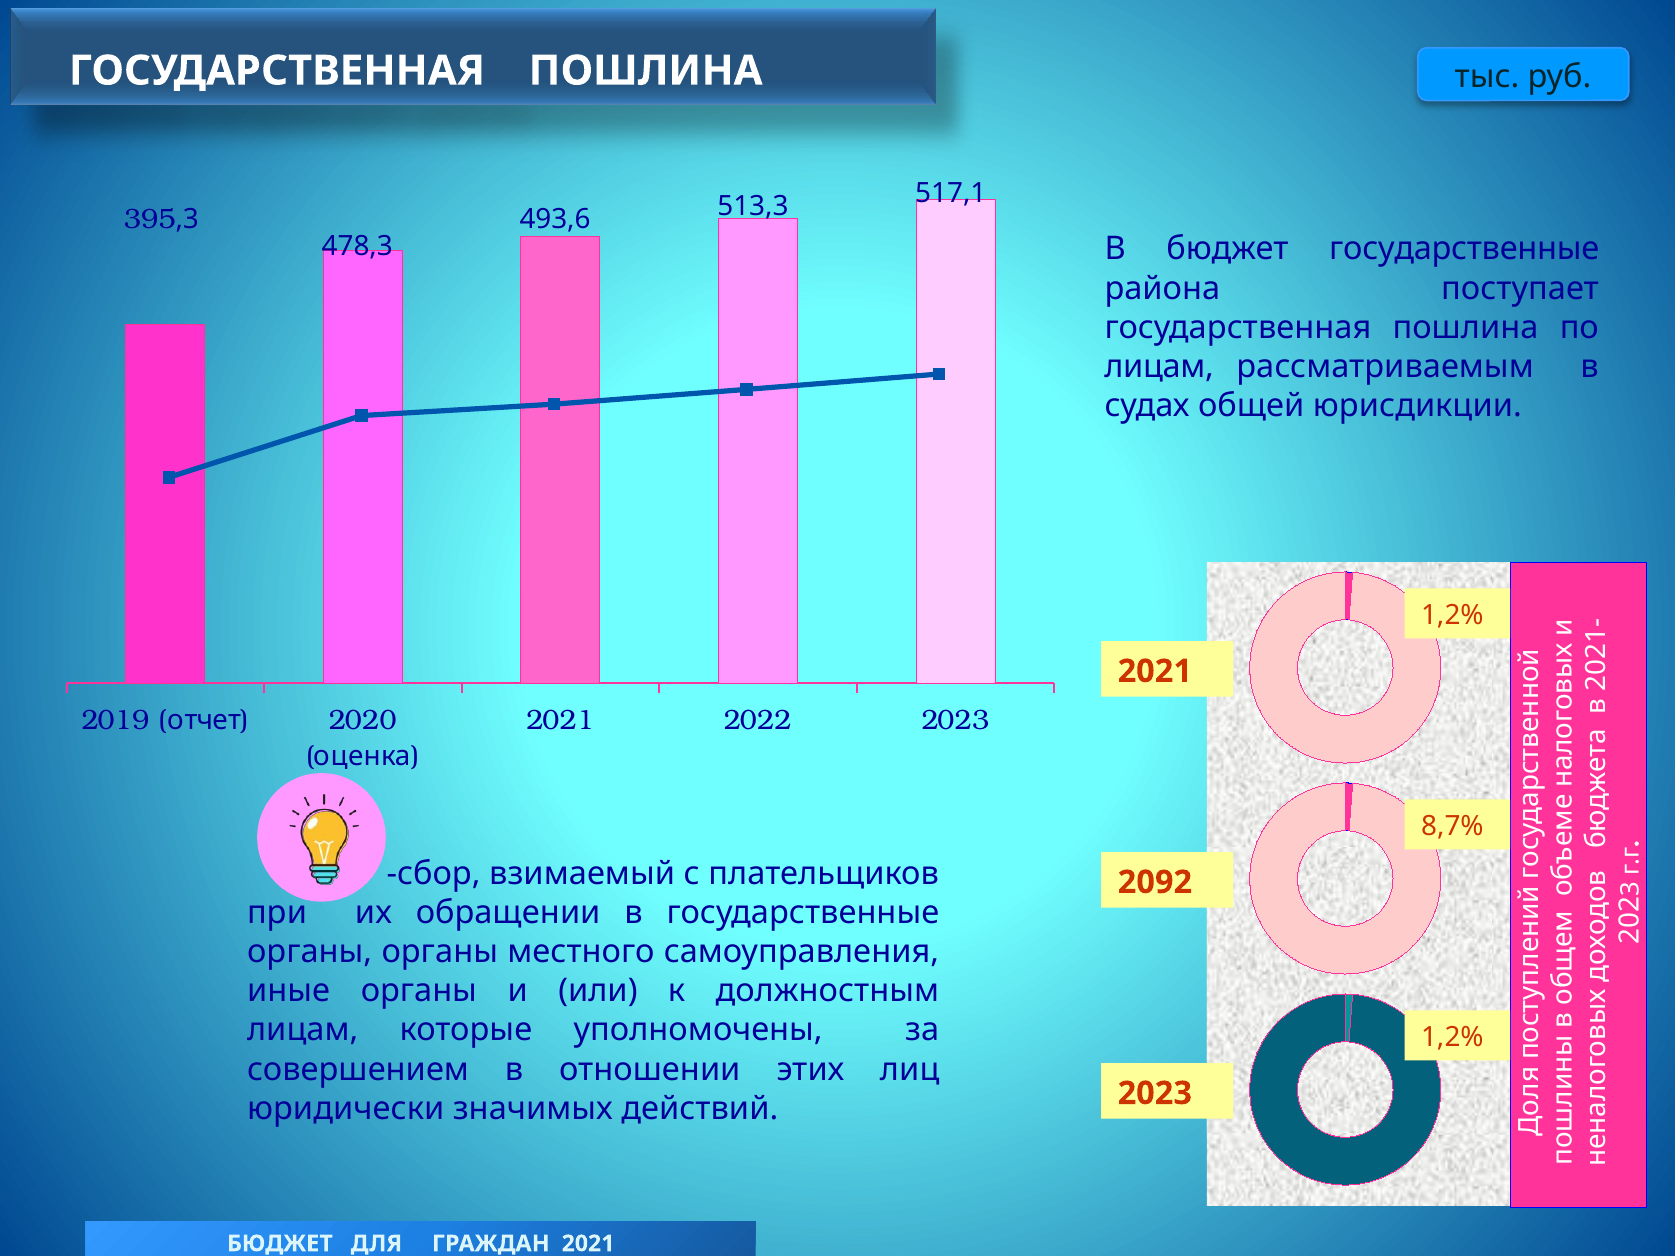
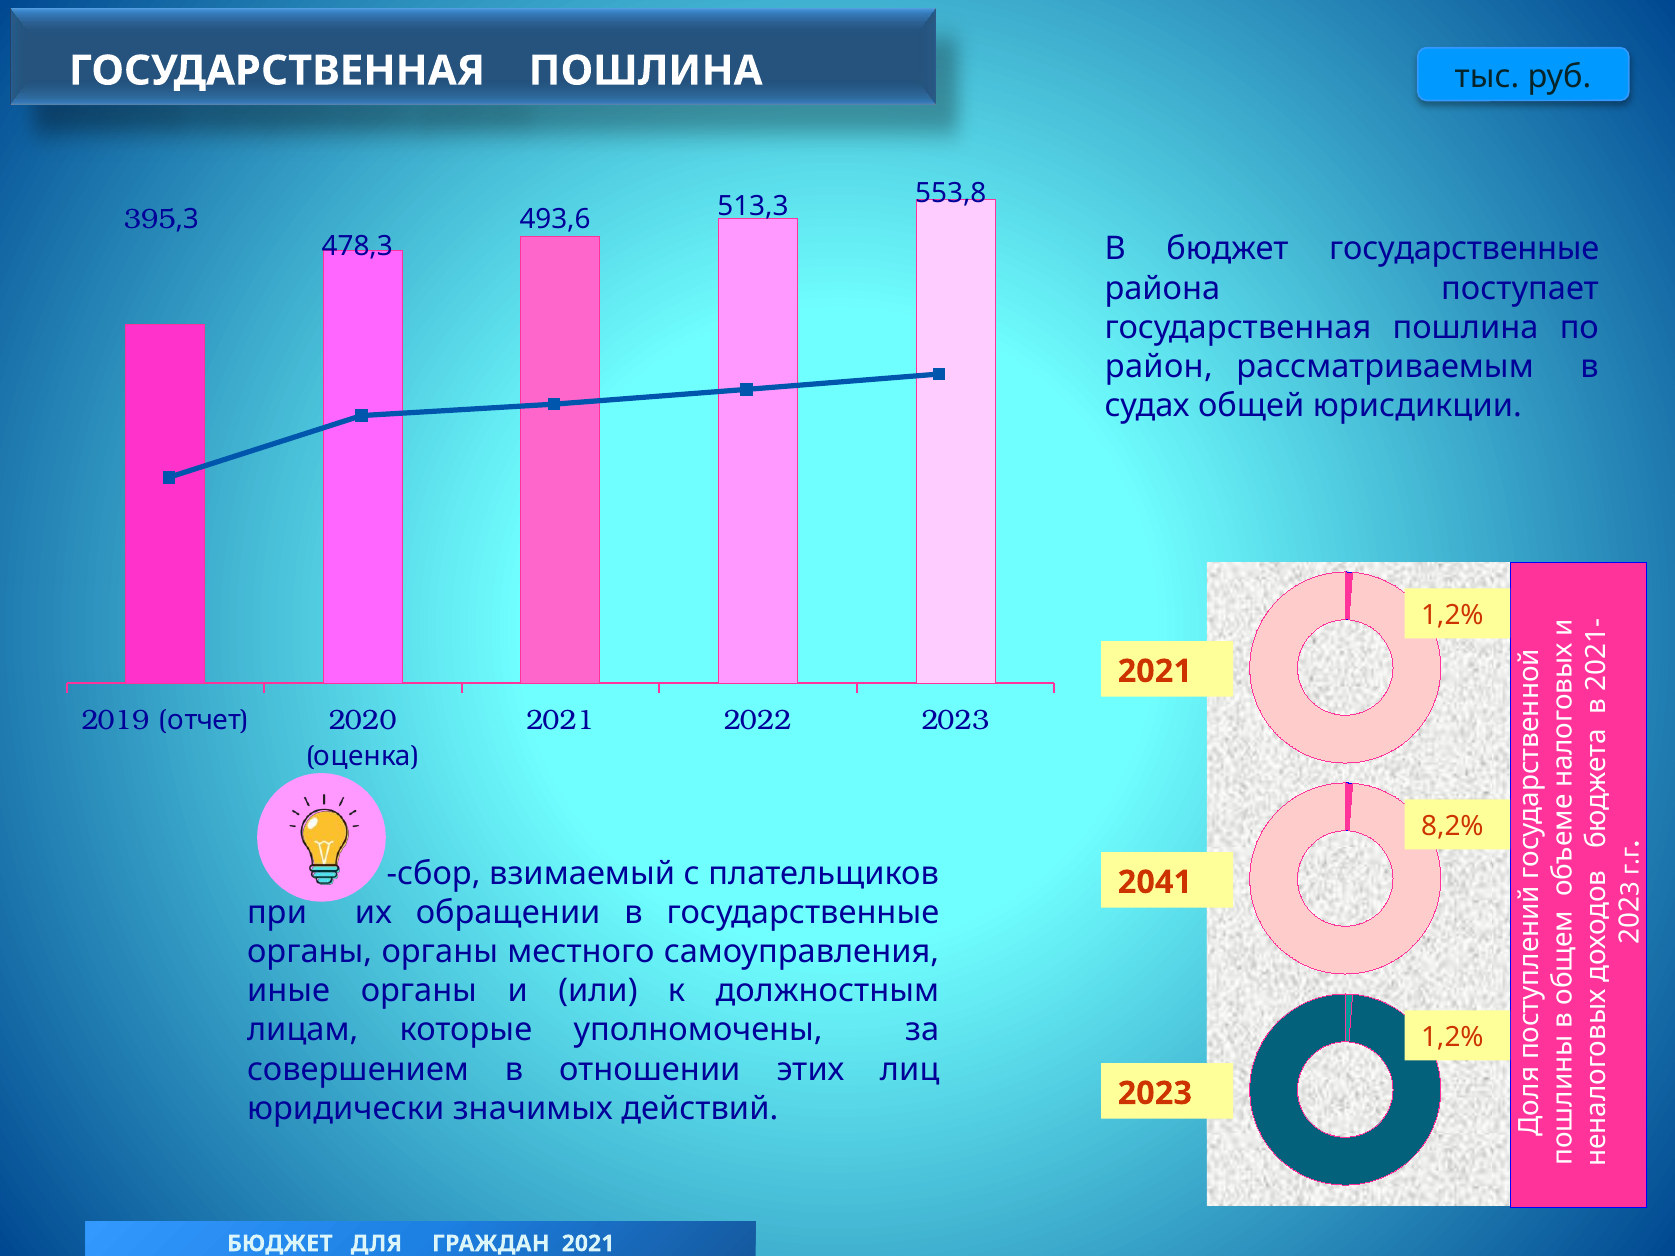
517,1: 517,1 -> 553,8
лицам at (1159, 367): лицам -> район
8,7%: 8,7% -> 8,2%
2092: 2092 -> 2041
